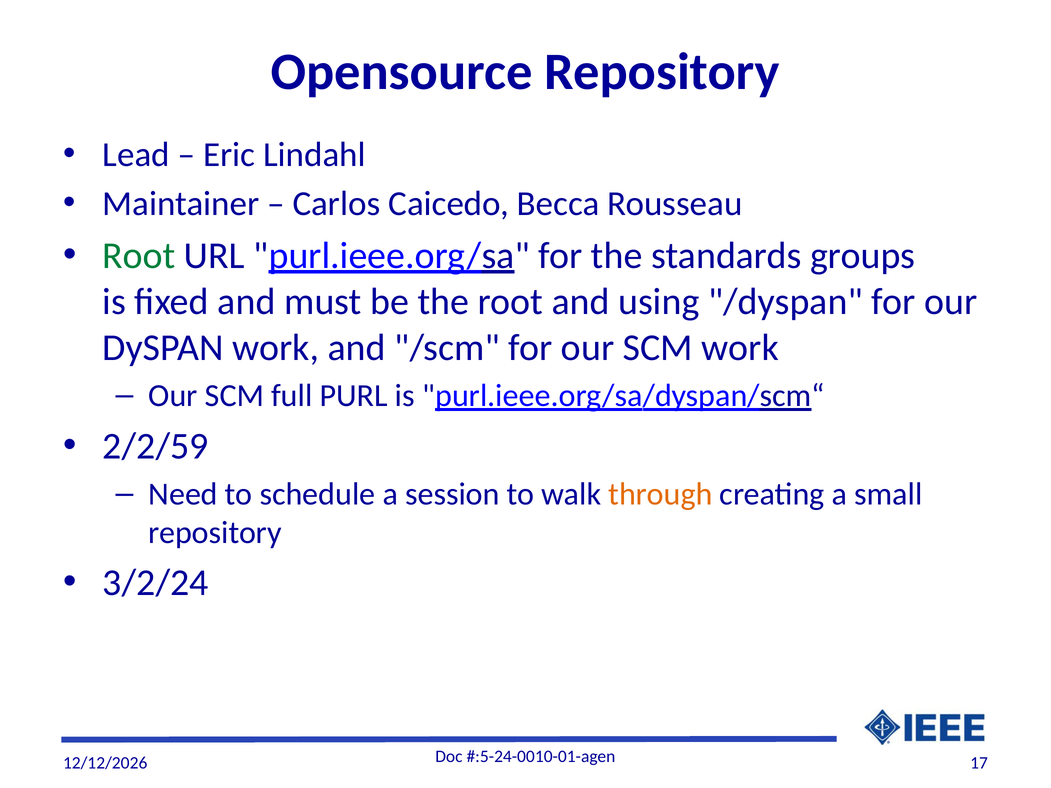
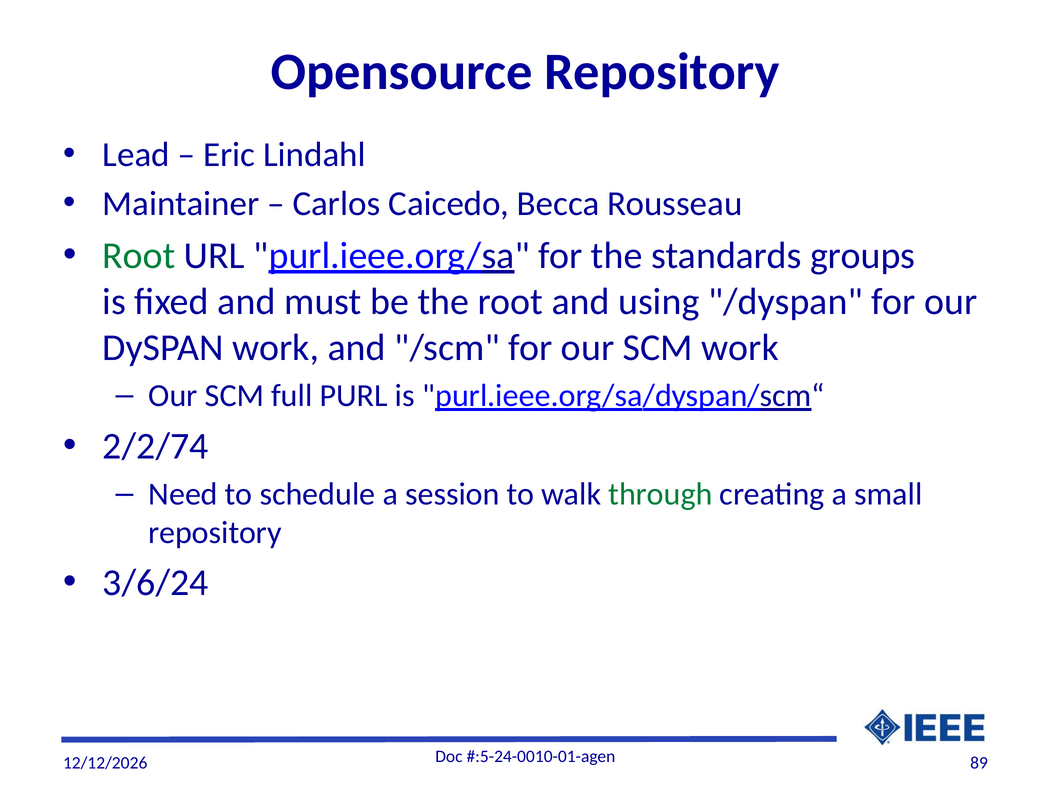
2/2/59: 2/2/59 -> 2/2/74
through colour: orange -> green
3/2/24: 3/2/24 -> 3/6/24
17: 17 -> 89
